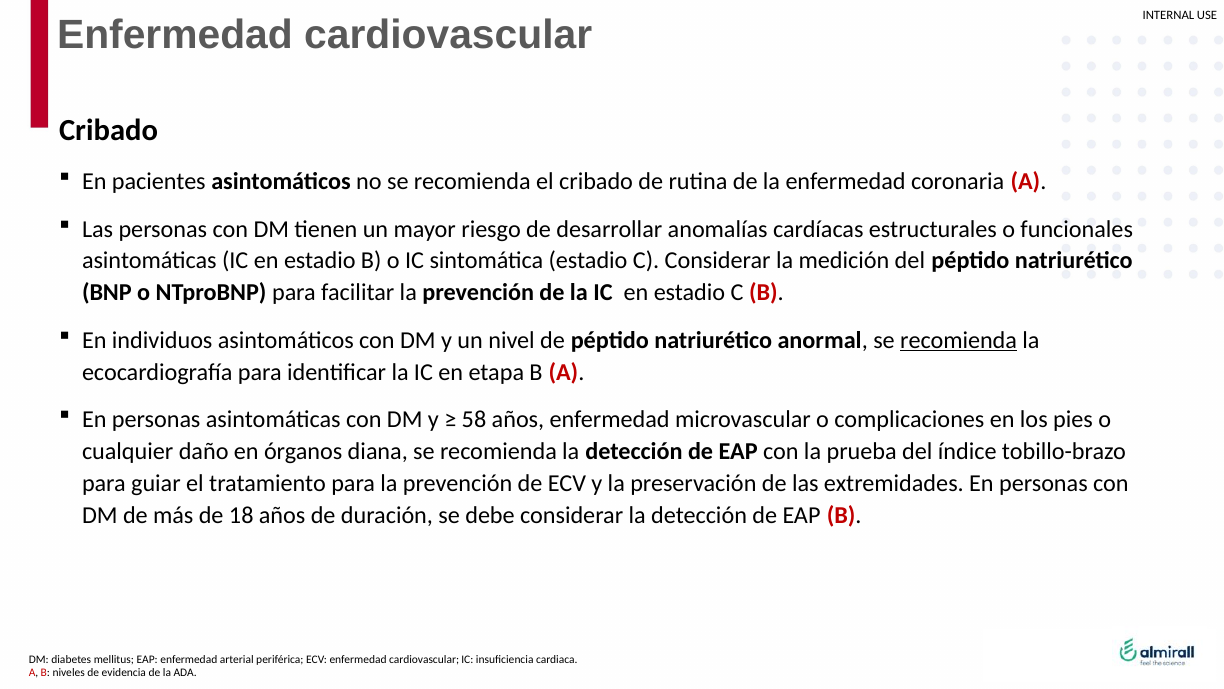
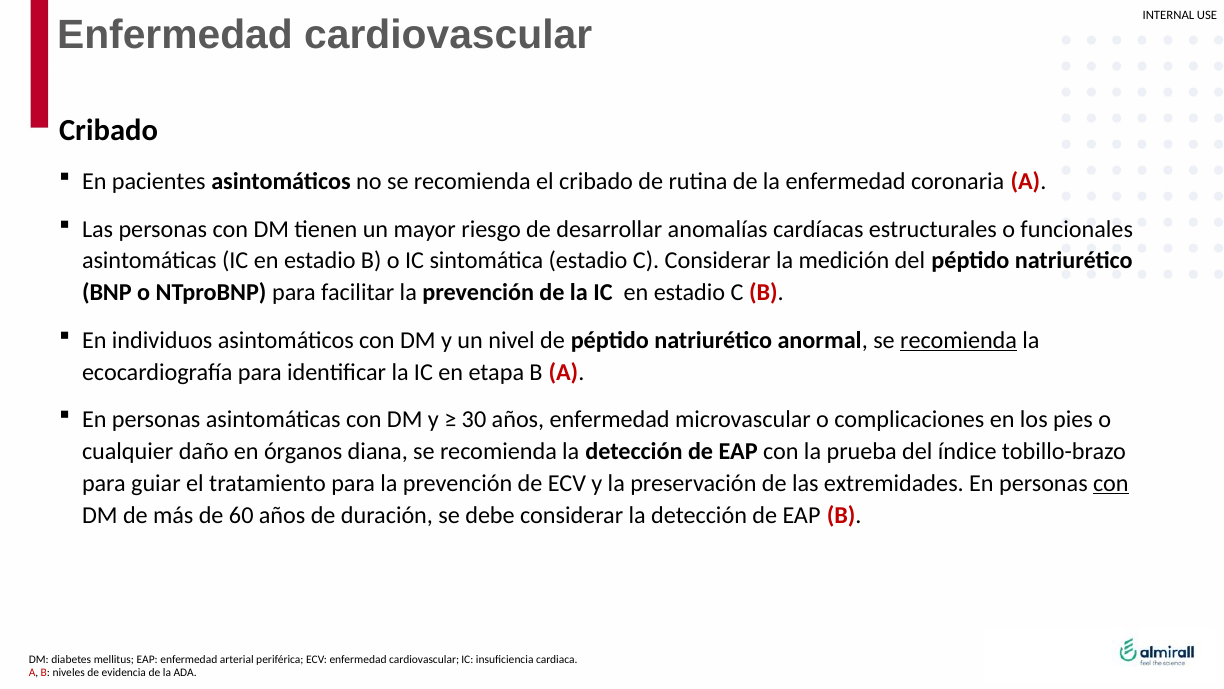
58: 58 -> 30
con at (1111, 483) underline: none -> present
18: 18 -> 60
